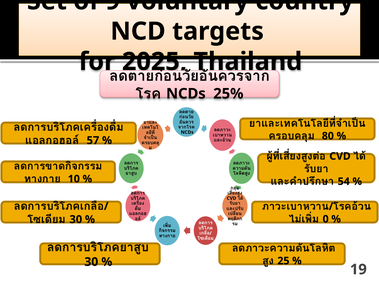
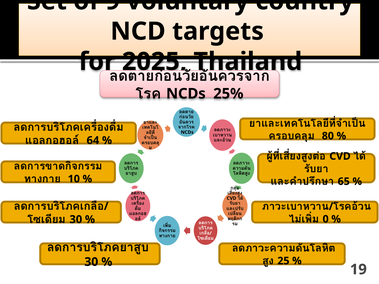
57: 57 -> 64
54: 54 -> 65
